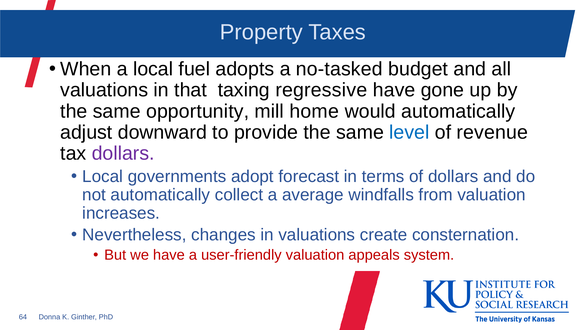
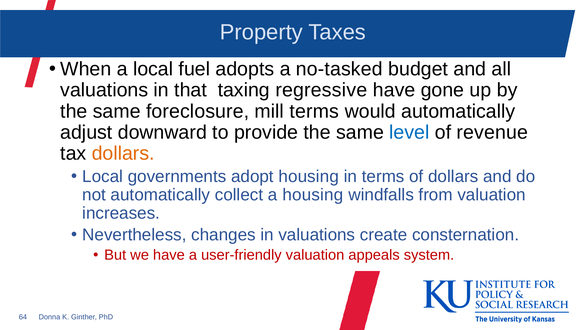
opportunity: opportunity -> foreclosure
mill home: home -> terms
dollars at (123, 153) colour: purple -> orange
adopt forecast: forecast -> housing
a average: average -> housing
